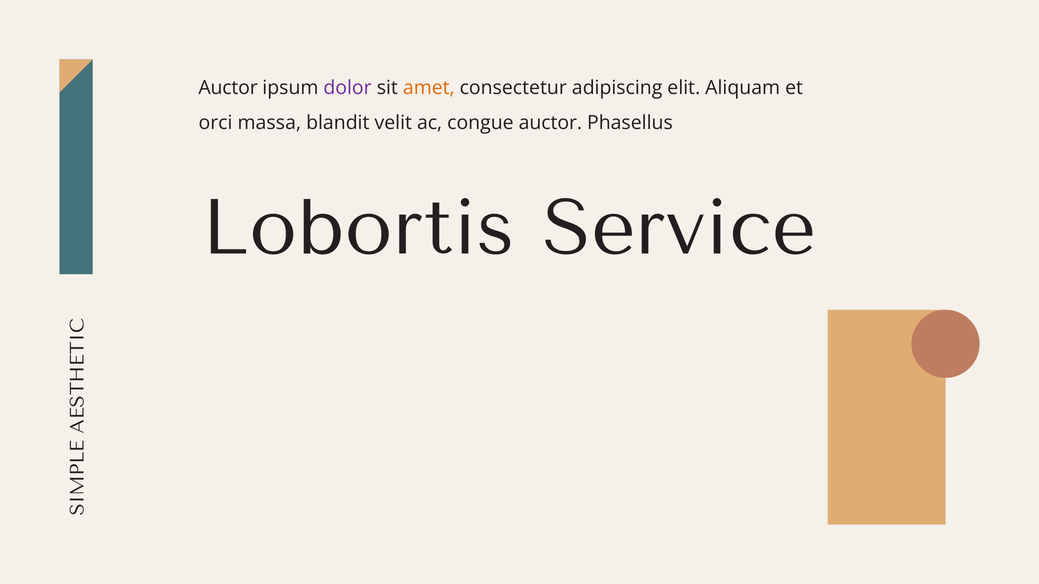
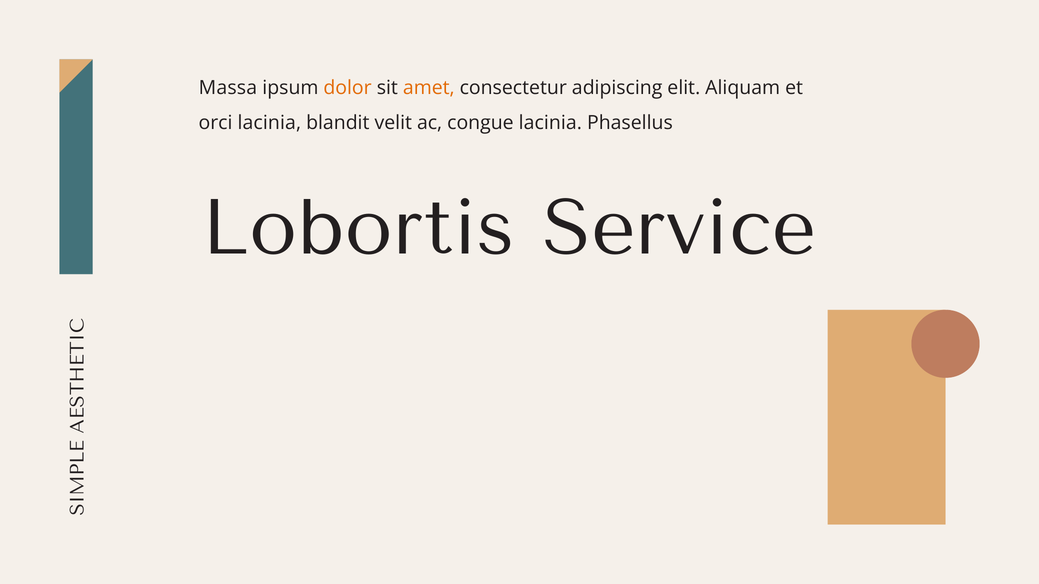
Auctor at (228, 88): Auctor -> Massa
dolor colour: purple -> orange
orci massa: massa -> lacinia
congue auctor: auctor -> lacinia
